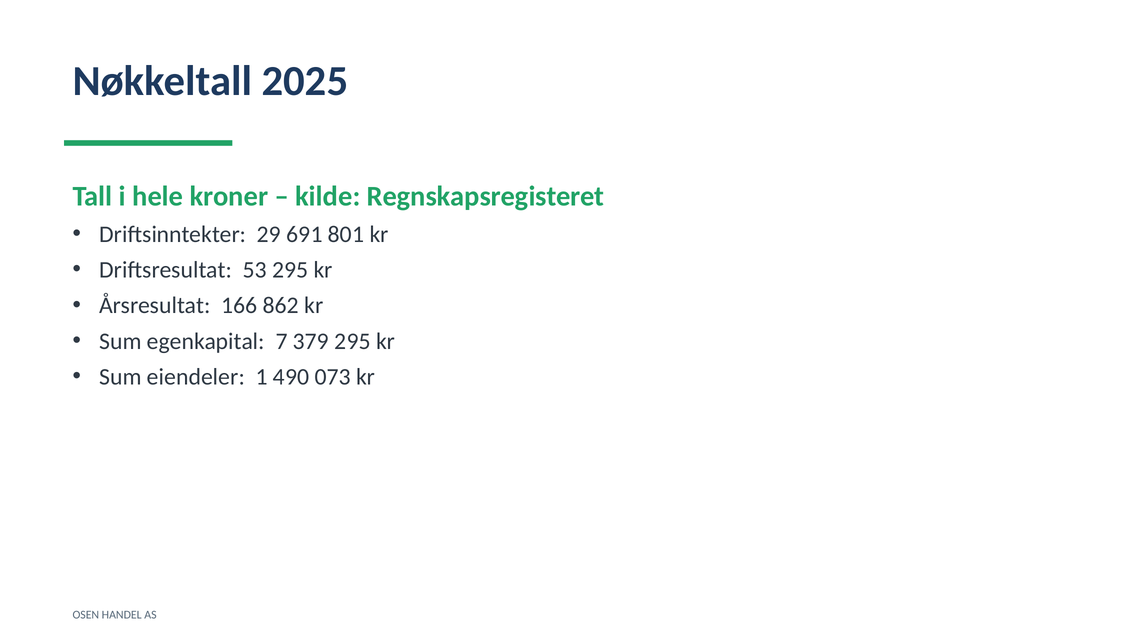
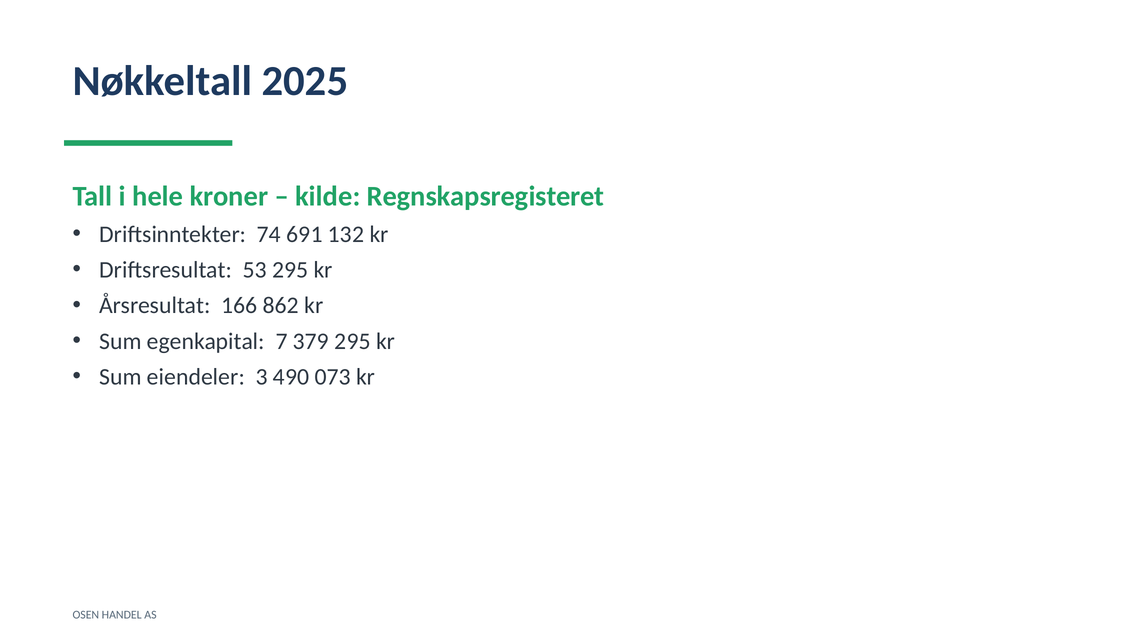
29: 29 -> 74
801: 801 -> 132
1: 1 -> 3
